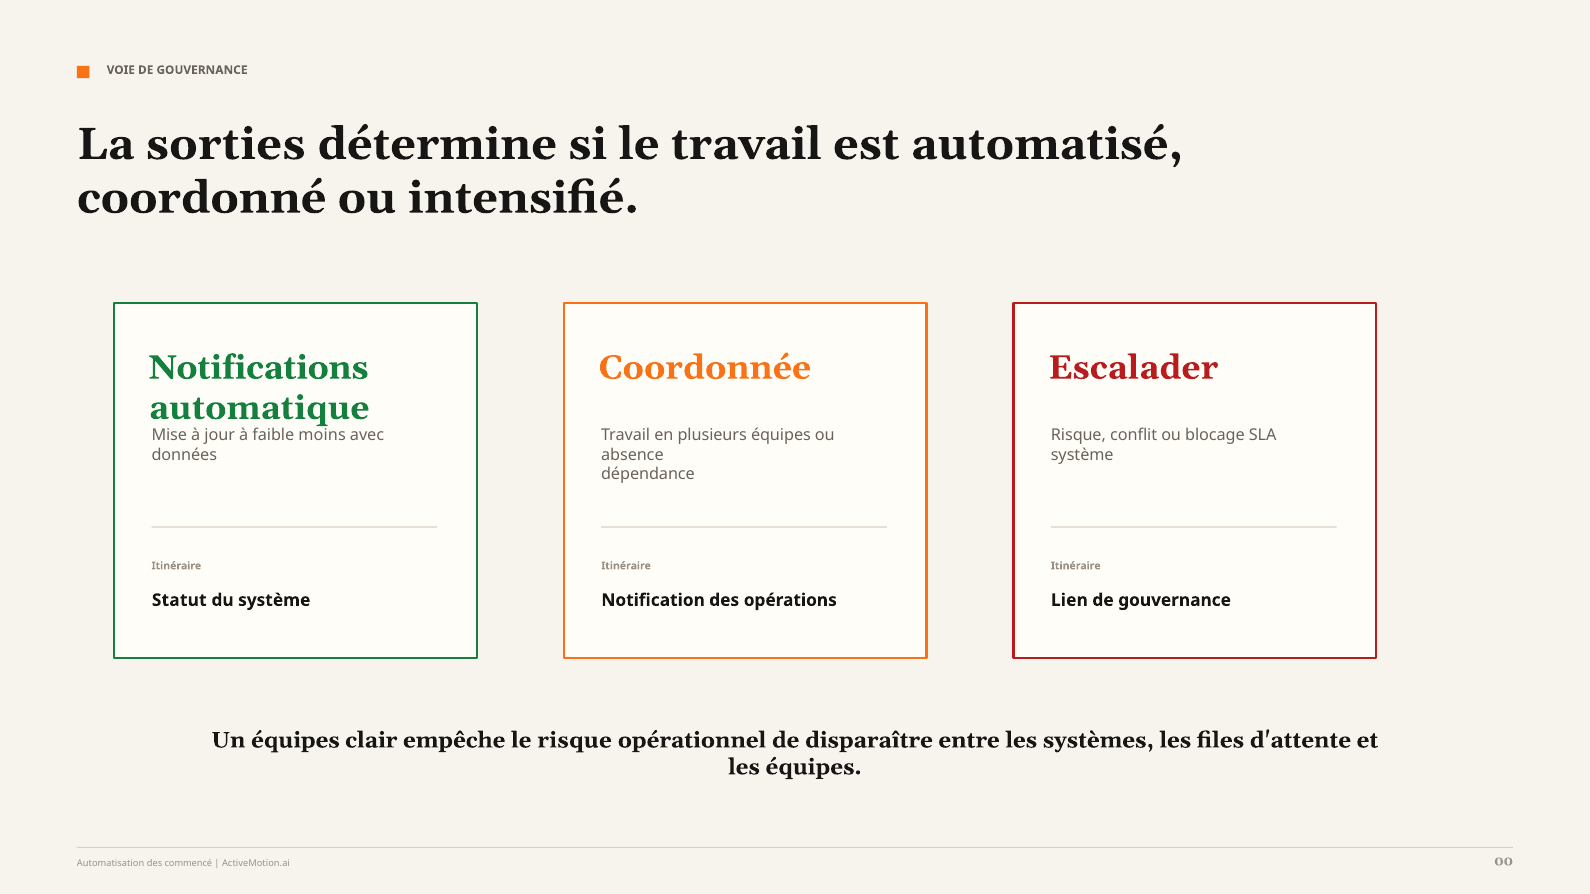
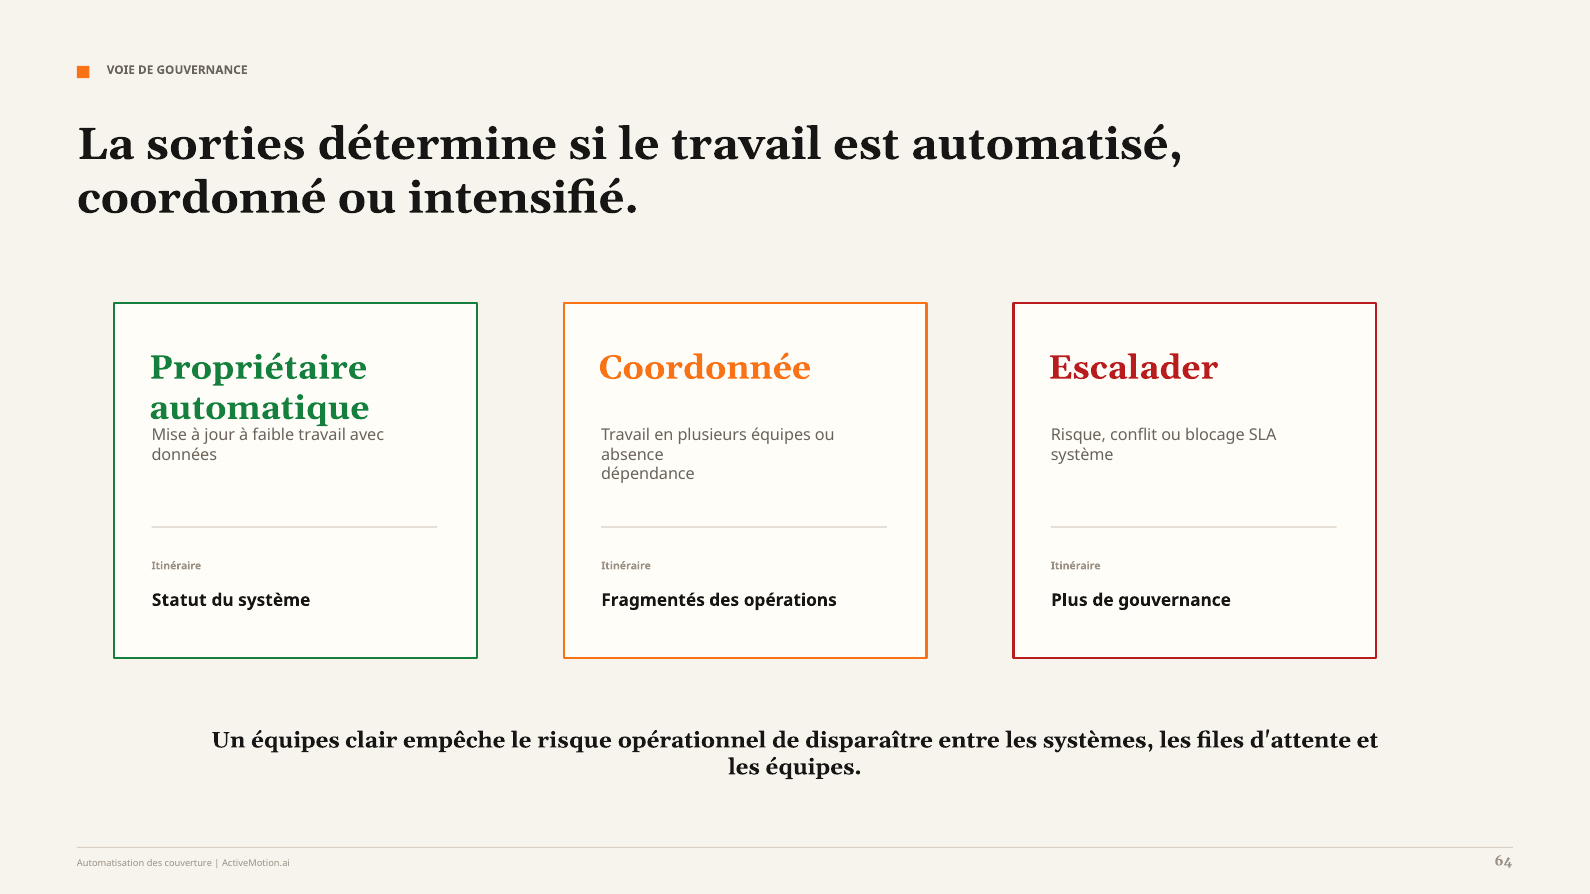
Notifications: Notifications -> Propriétaire
faible moins: moins -> travail
Notification: Notification -> Fragmentés
Lien: Lien -> Plus
commencé: commencé -> couverture
00: 00 -> 64
